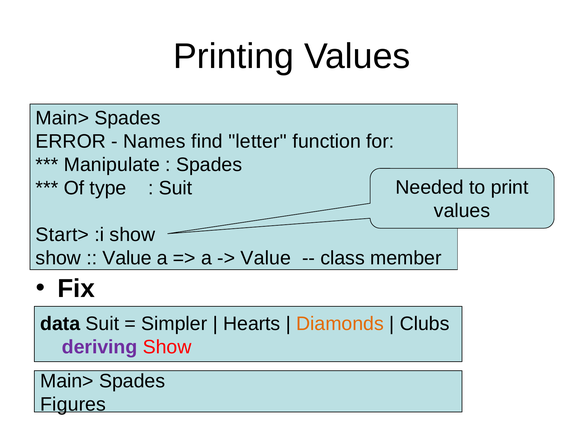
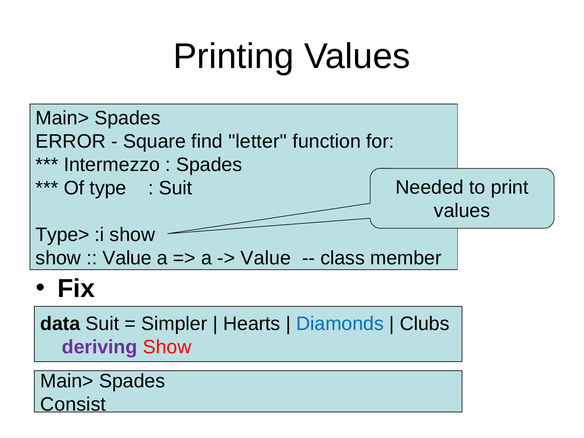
Names: Names -> Square
Manipulate: Manipulate -> Intermezzo
Start>: Start> -> Type>
Diamonds colour: orange -> blue
Figures: Figures -> Consist
